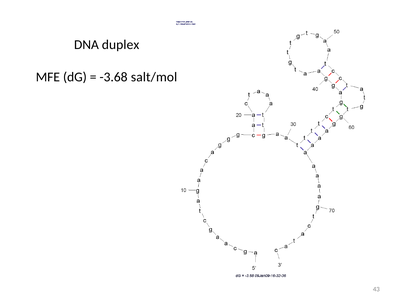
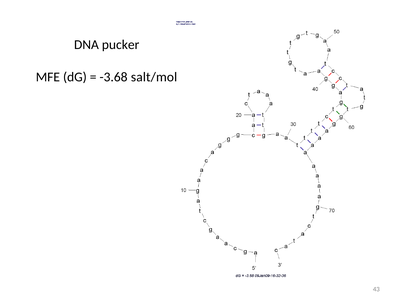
duplex: duplex -> pucker
